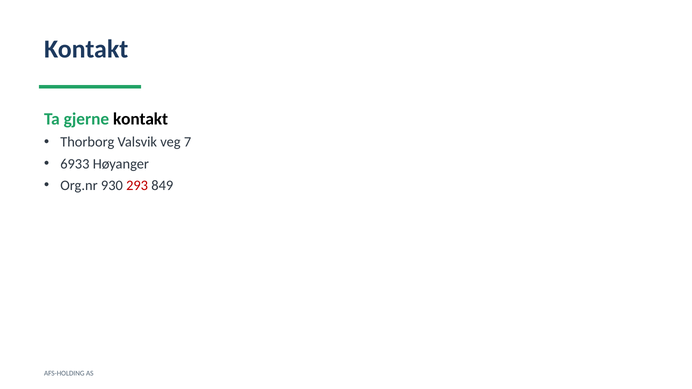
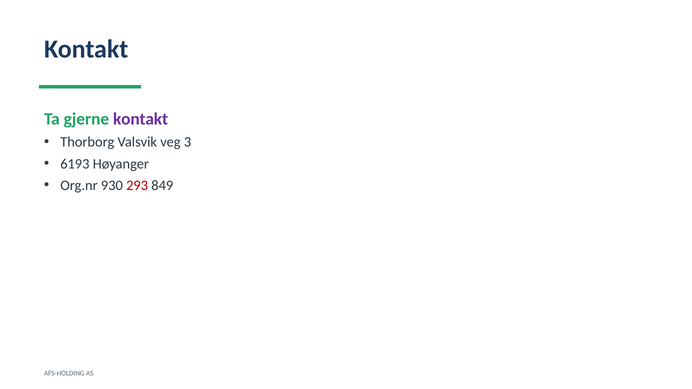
kontakt at (141, 119) colour: black -> purple
7: 7 -> 3
6933: 6933 -> 6193
